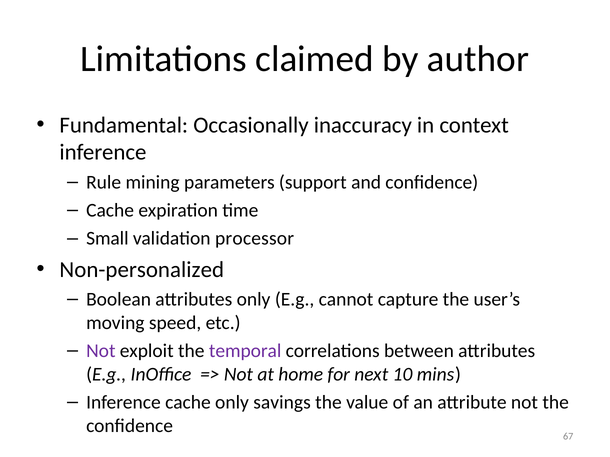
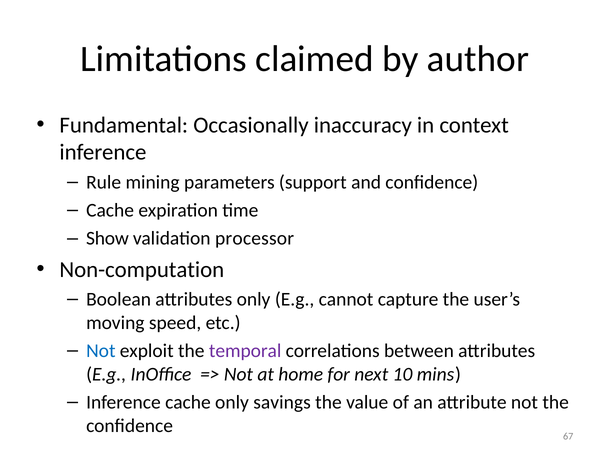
Small: Small -> Show
Non-personalized: Non-personalized -> Non-computation
Not at (101, 351) colour: purple -> blue
